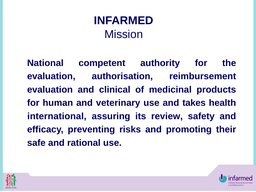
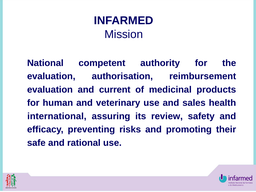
clinical: clinical -> current
takes: takes -> sales
